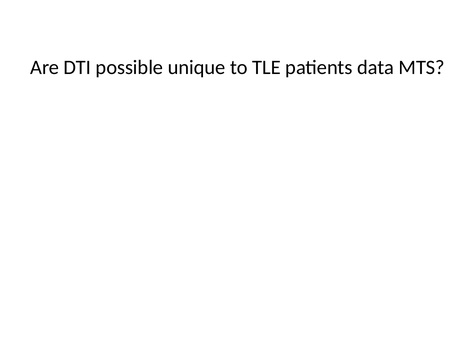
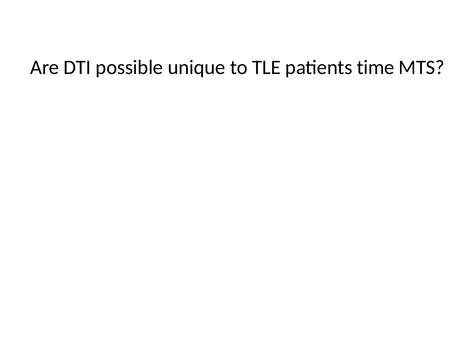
data: data -> time
